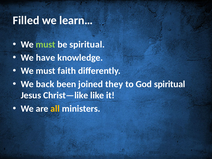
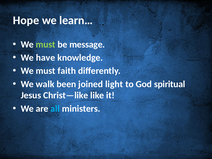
Filled: Filled -> Hope
be spiritual: spiritual -> message
back: back -> walk
they: they -> light
all colour: yellow -> light blue
